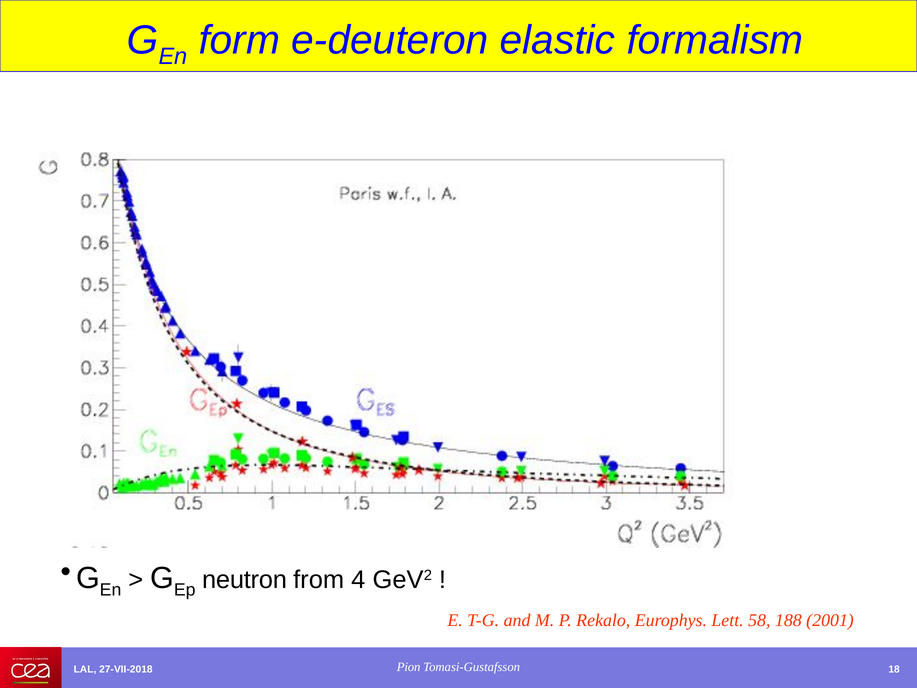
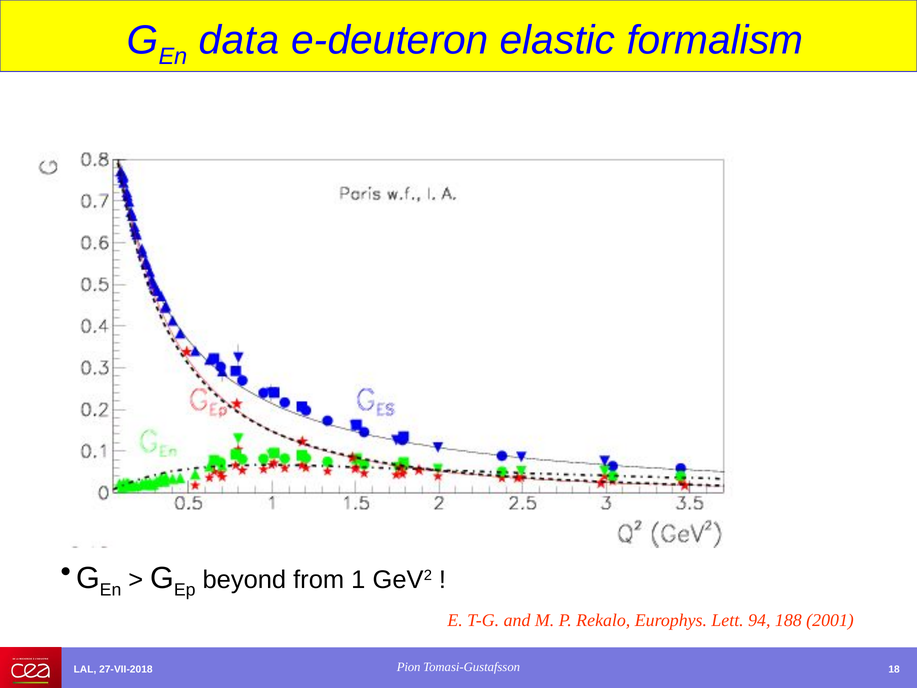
form: form -> data
neutron: neutron -> beyond
4: 4 -> 1
58: 58 -> 94
